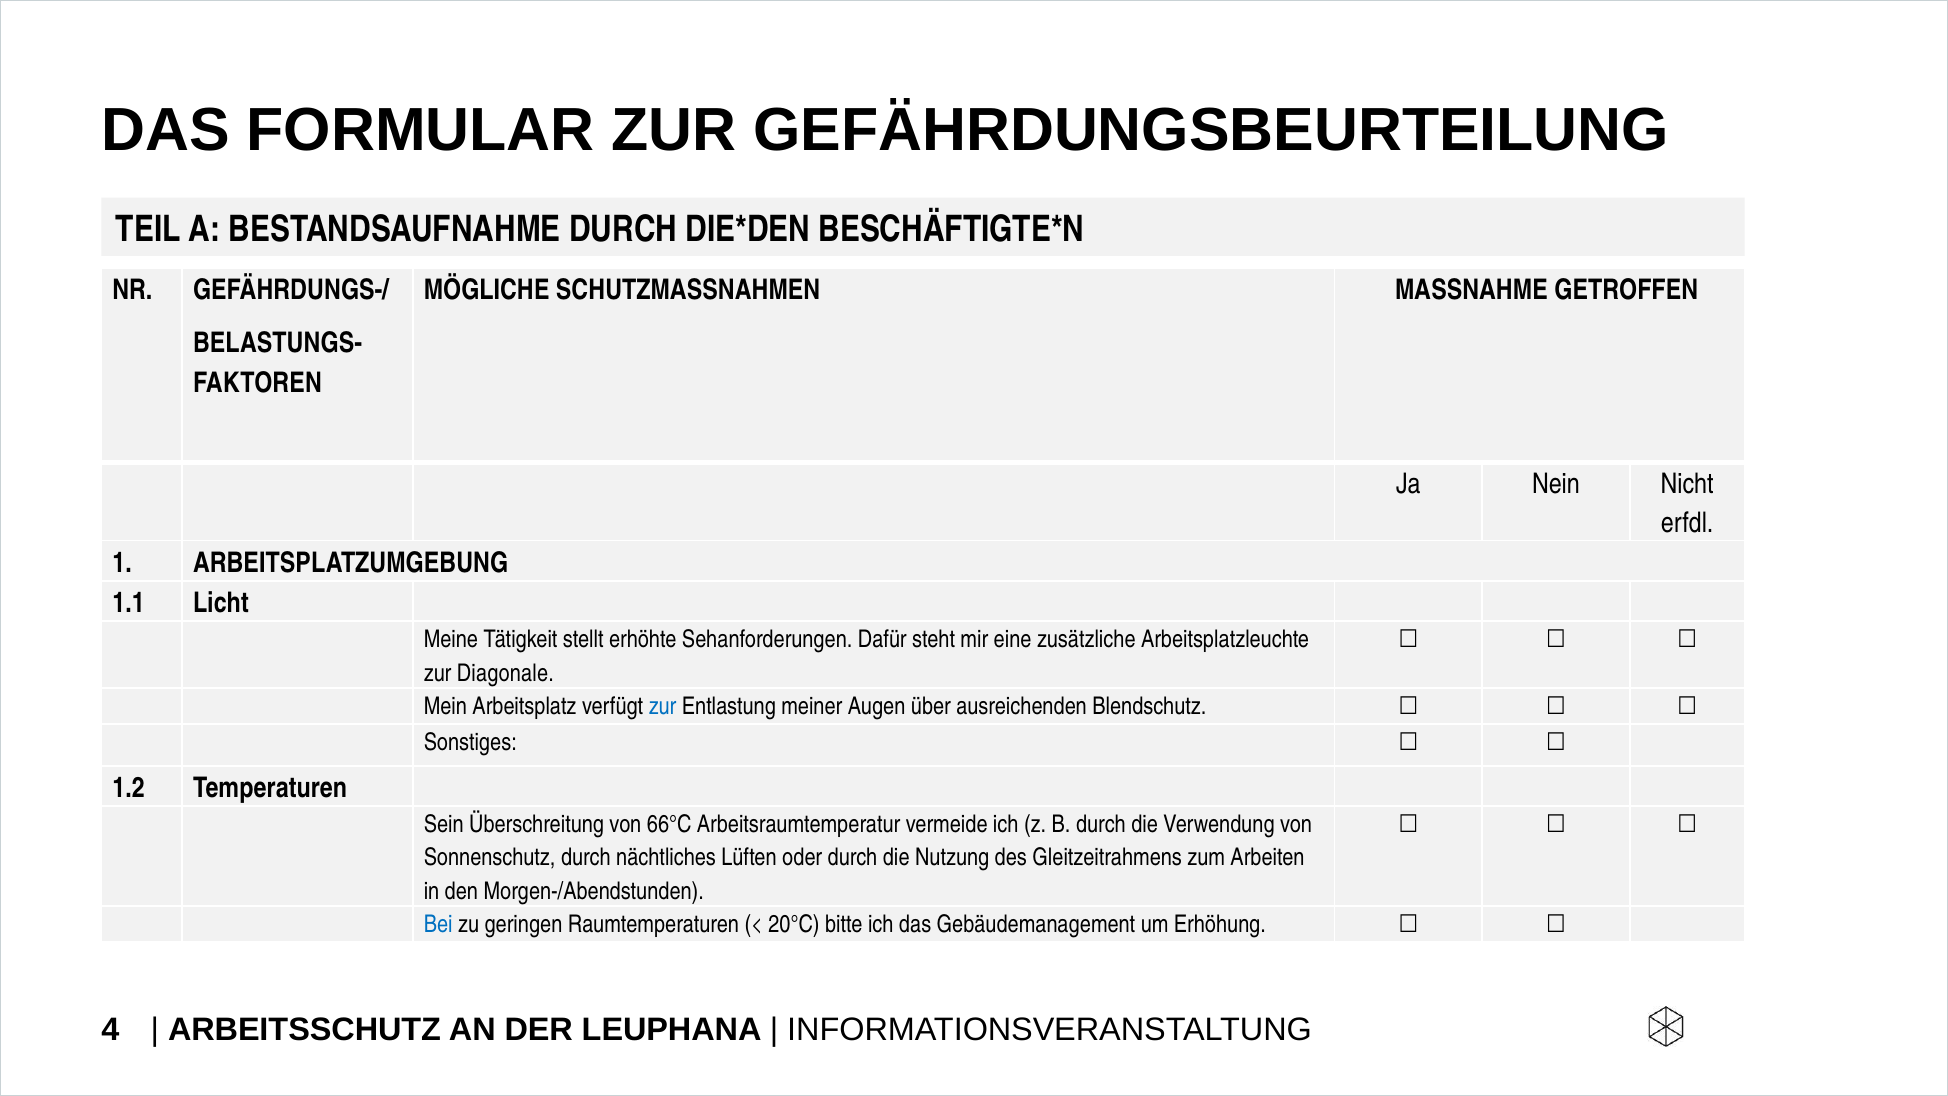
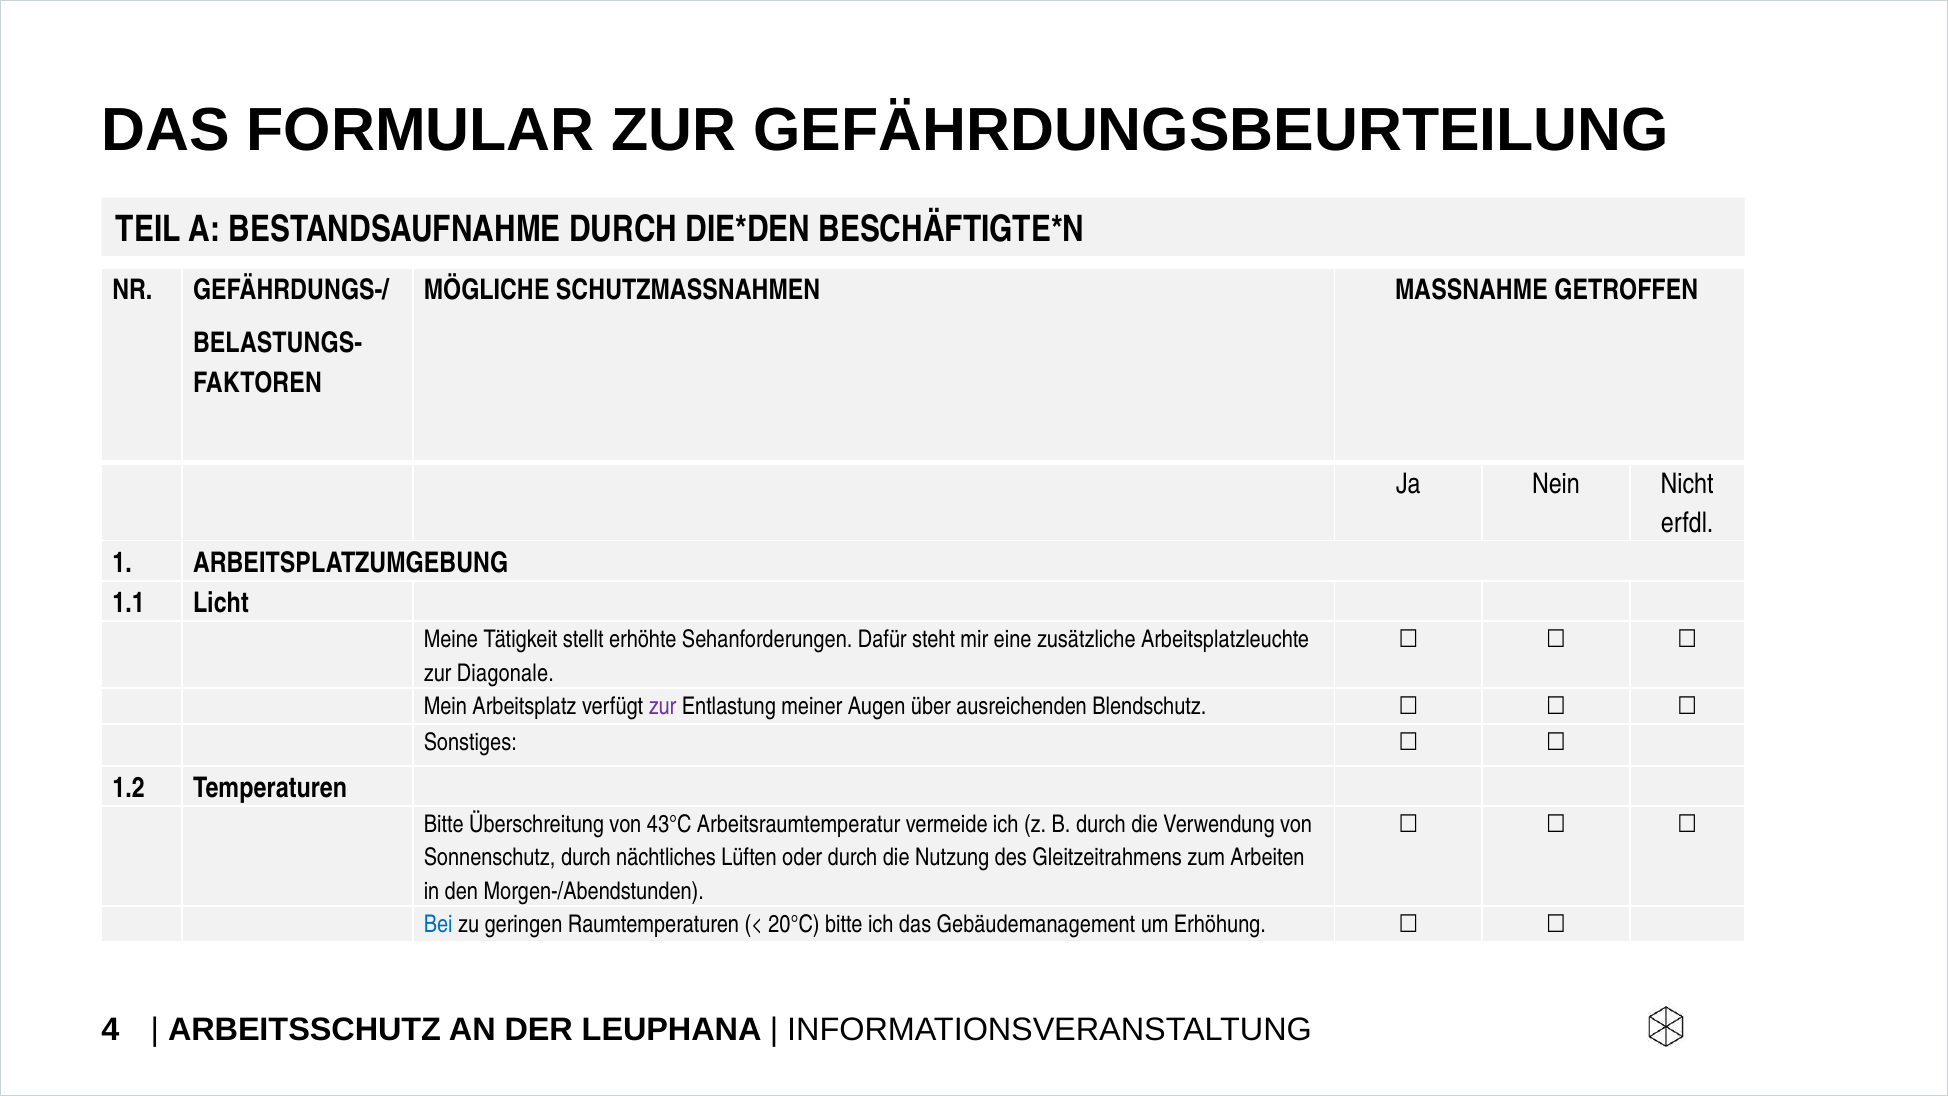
zur at (663, 706) colour: blue -> purple
Sein at (444, 824): Sein -> Bitte
66°C: 66°C -> 43°C
